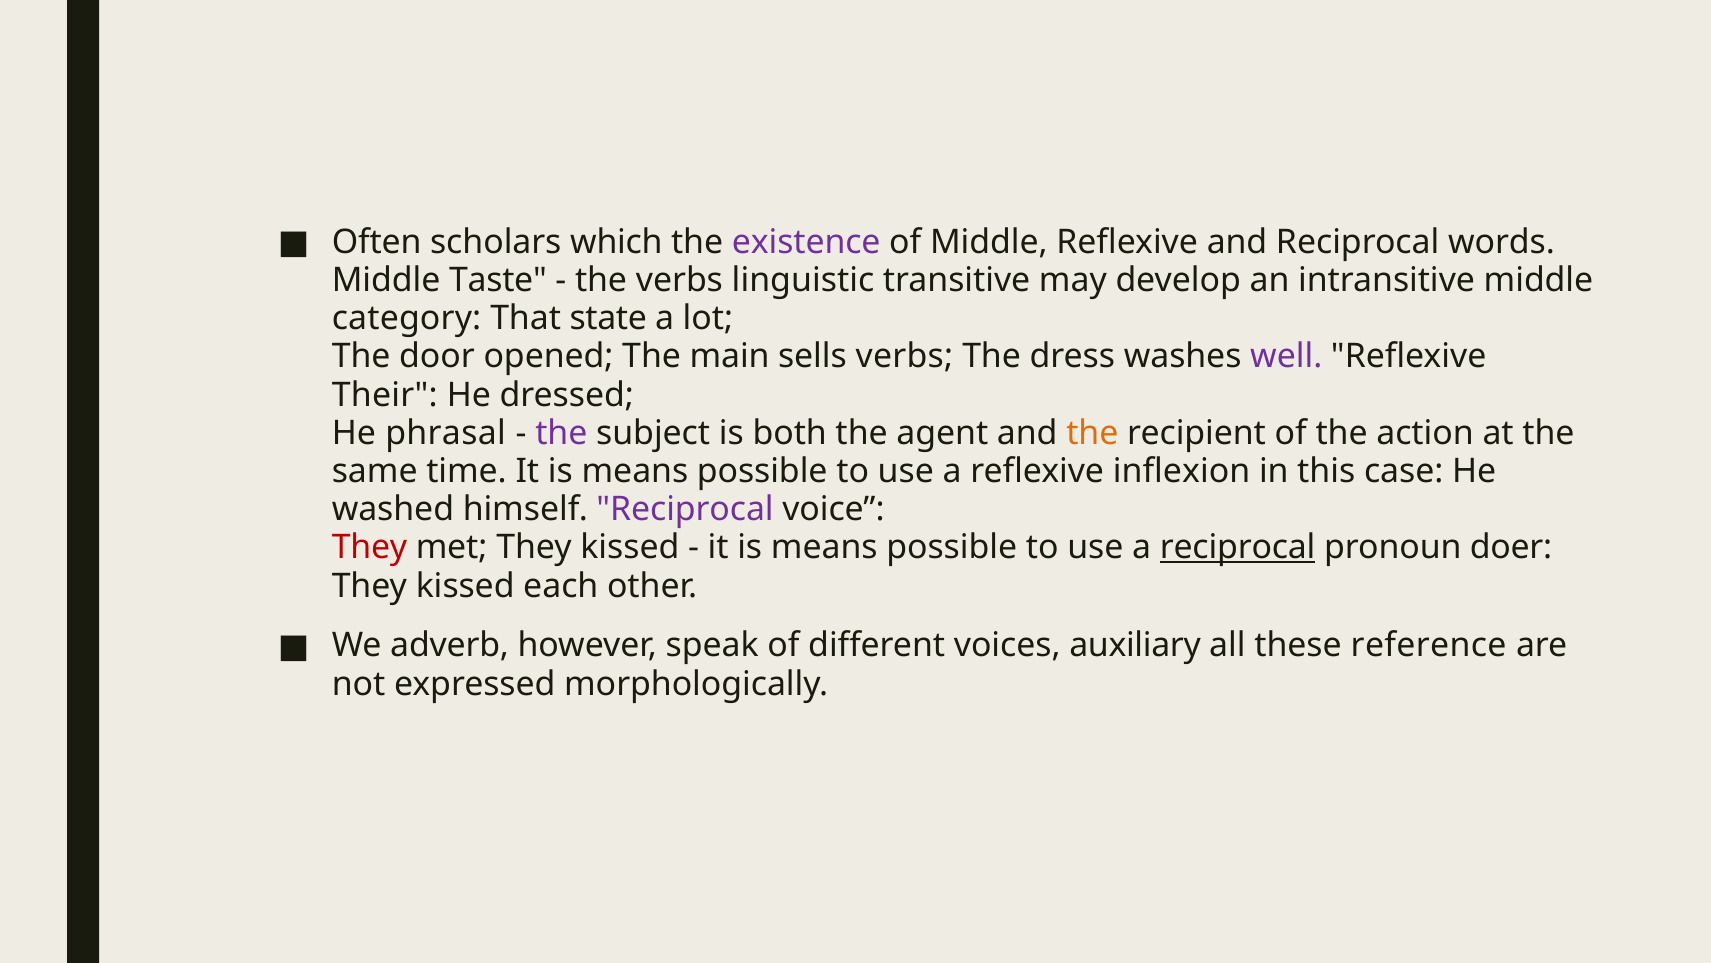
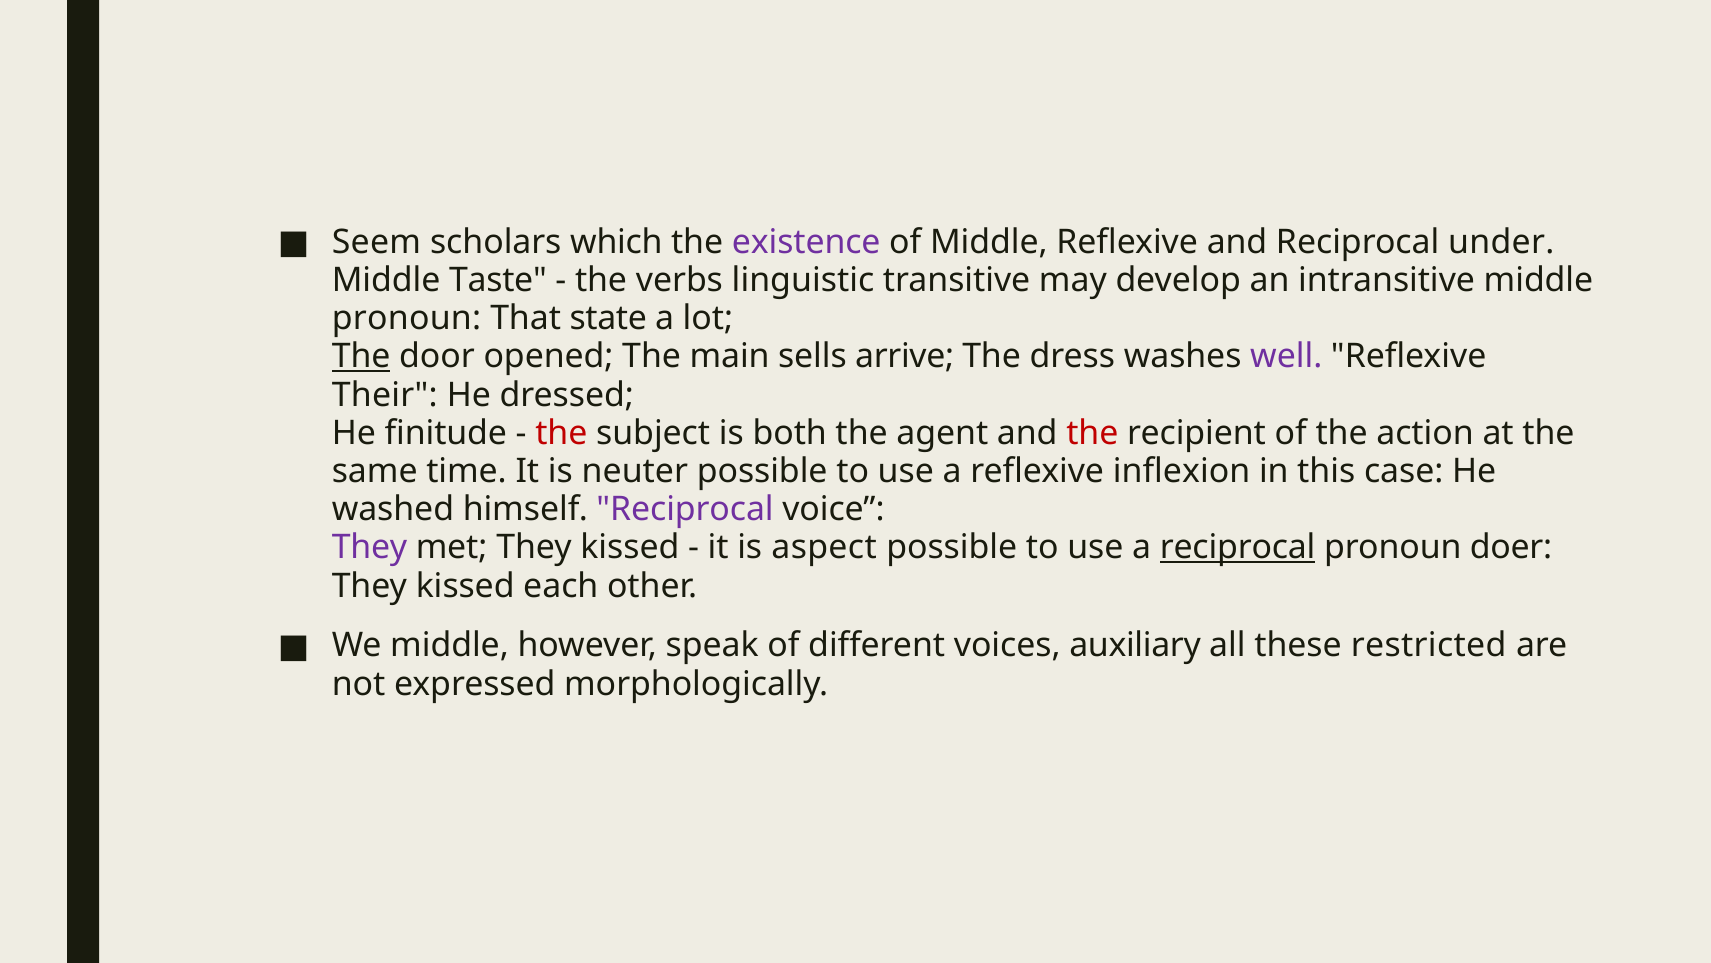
Often: Often -> Seem
words: words -> under
category at (407, 318): category -> pronoun
The at (361, 357) underline: none -> present
sells verbs: verbs -> arrive
phrasal: phrasal -> finitude
the at (561, 433) colour: purple -> red
the at (1092, 433) colour: orange -> red
time It is means: means -> neuter
They at (370, 547) colour: red -> purple
means at (824, 547): means -> aspect
We adverb: adverb -> middle
reference: reference -> restricted
